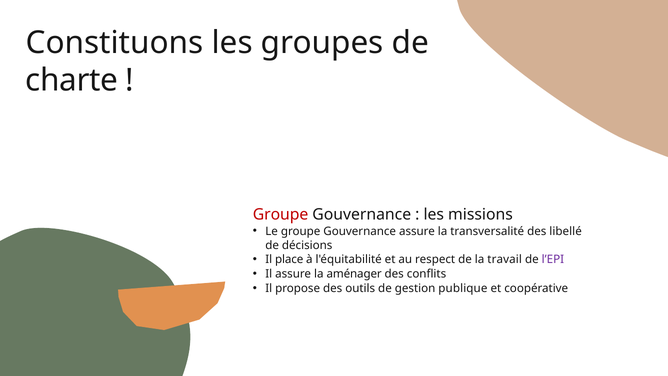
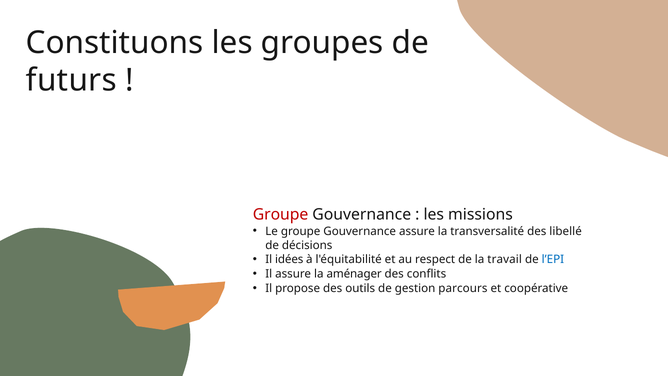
charte: charte -> futurs
place: place -> idées
l’EPI colour: purple -> blue
publique: publique -> parcours
